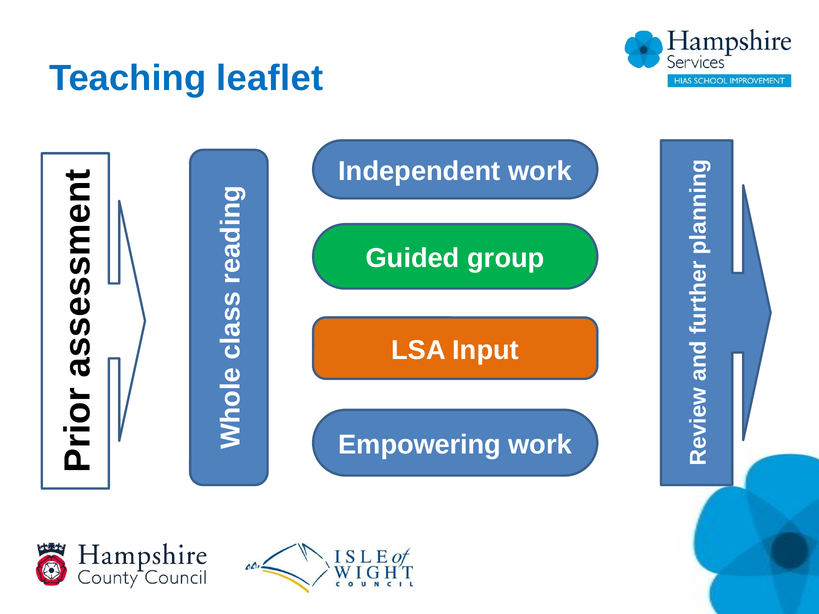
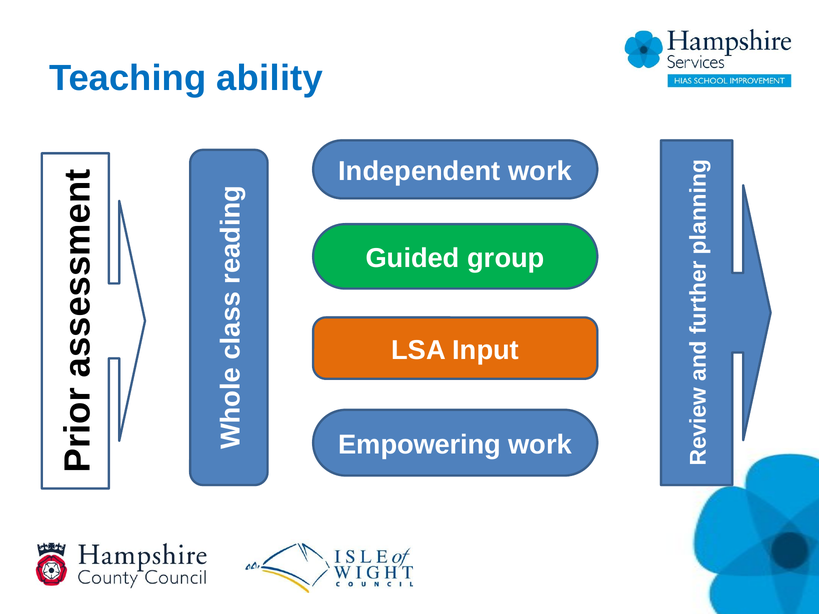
leaflet: leaflet -> ability
